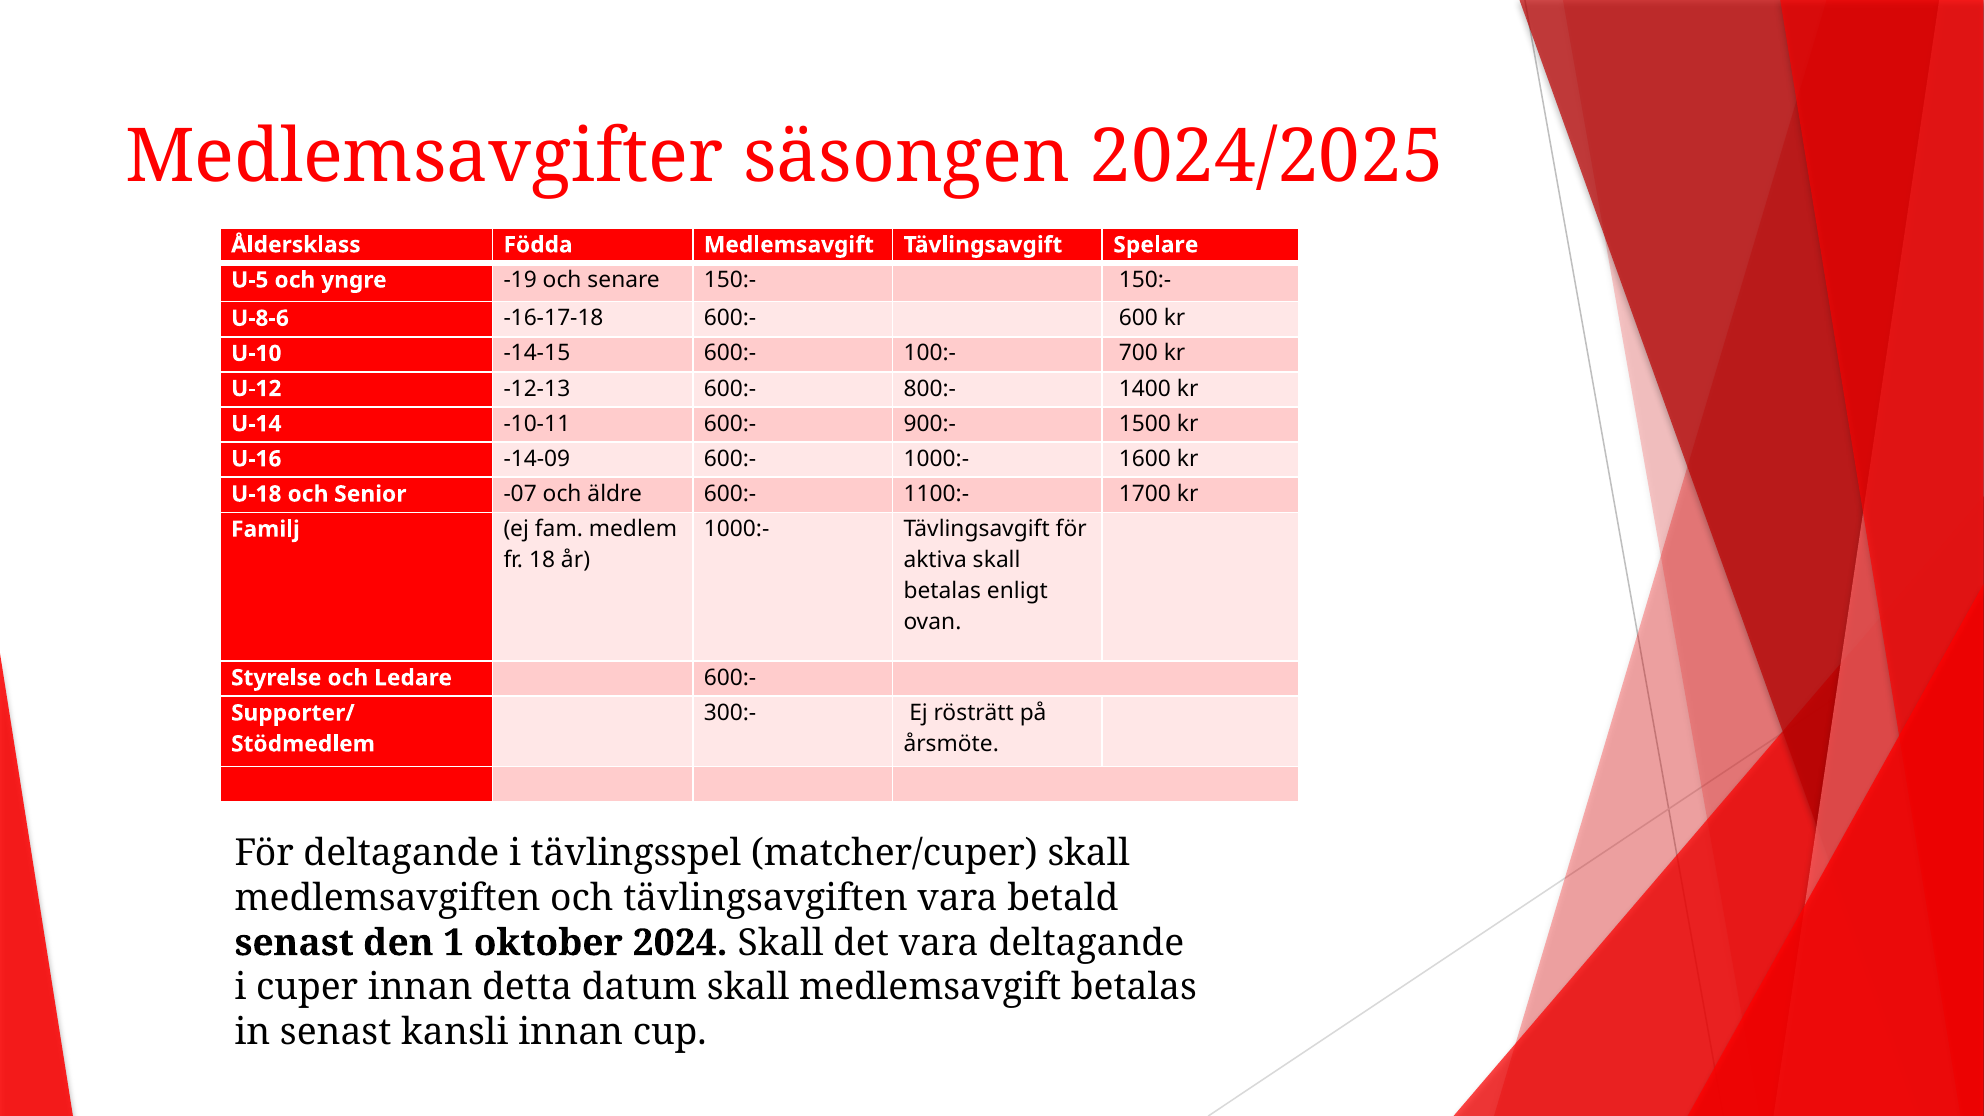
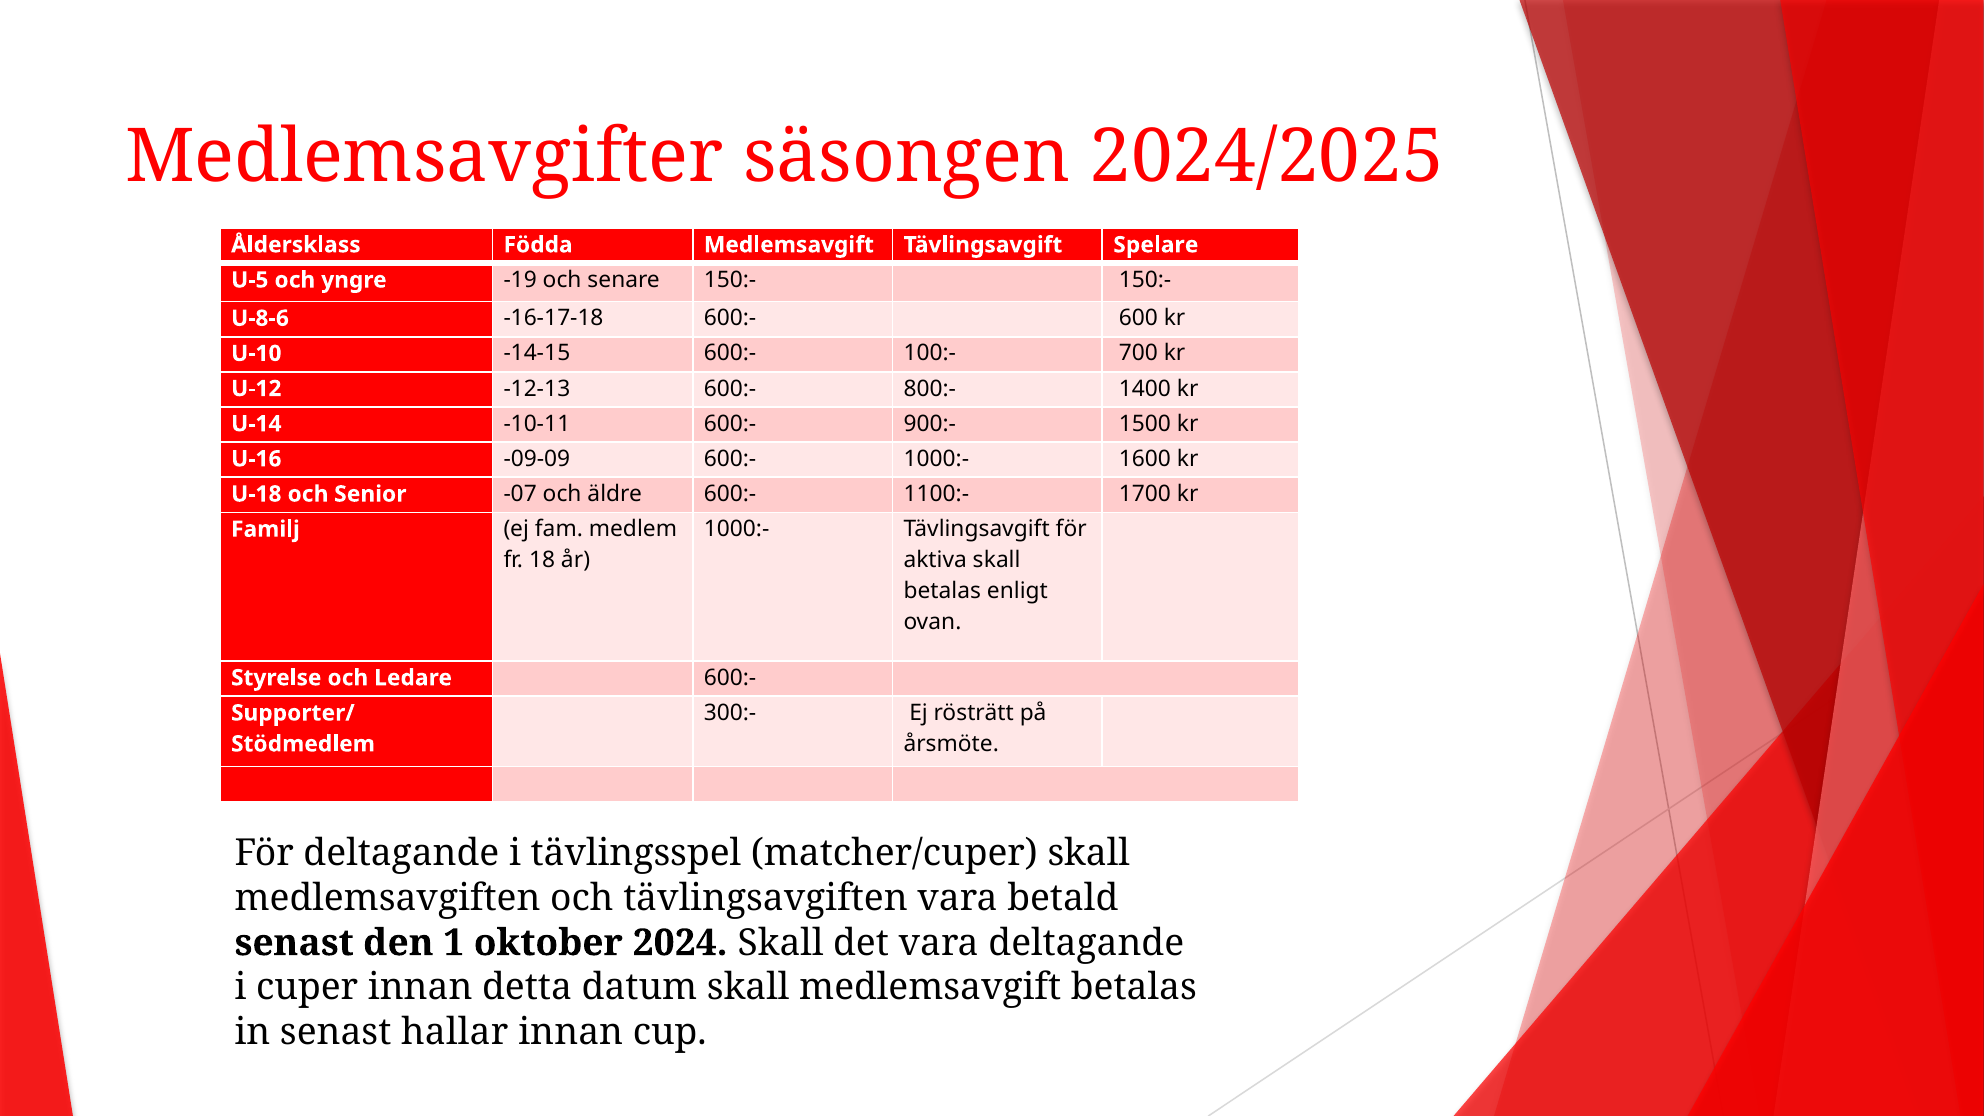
-14-09: -14-09 -> -09-09
kansli: kansli -> hallar
